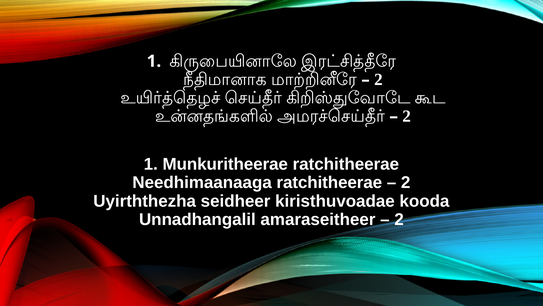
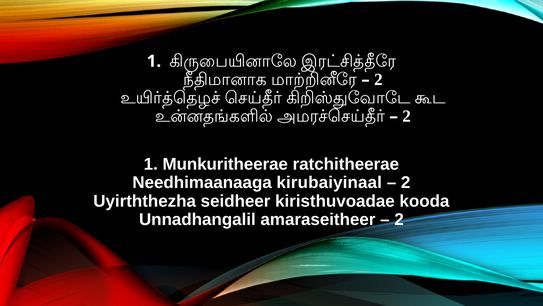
Needhimaanaaga ratchitheerae: ratchitheerae -> kirubaiyinaal
